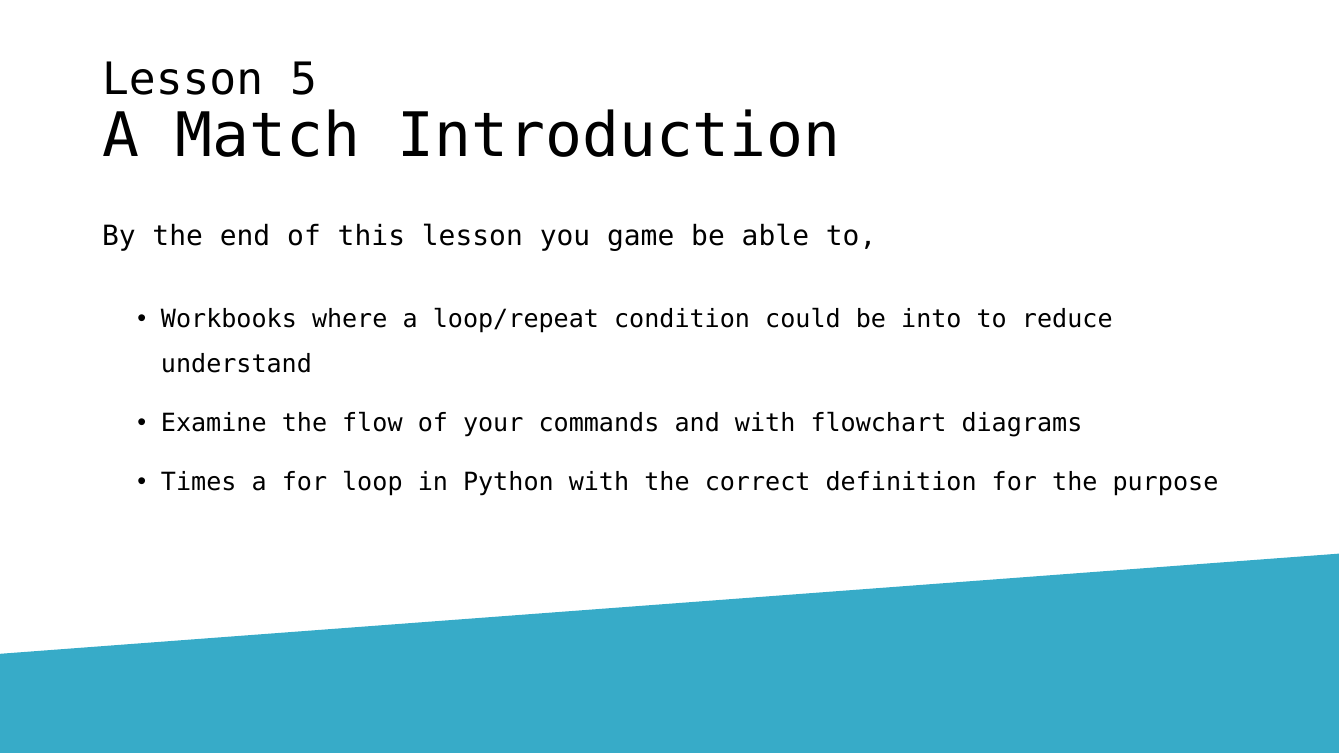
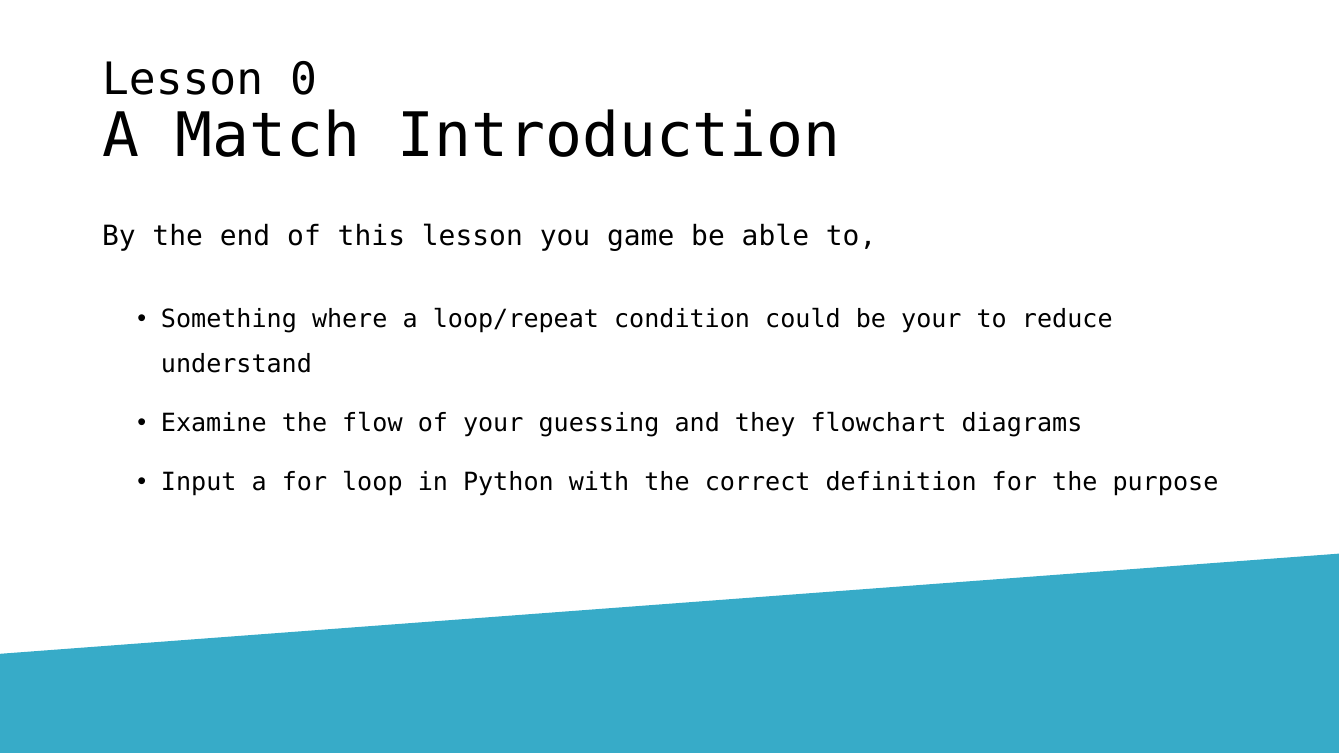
5: 5 -> 0
Workbooks: Workbooks -> Something
be into: into -> your
commands: commands -> guessing
and with: with -> they
Times: Times -> Input
